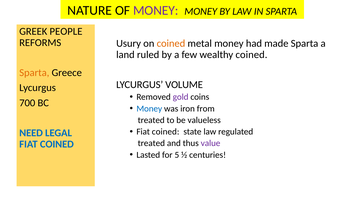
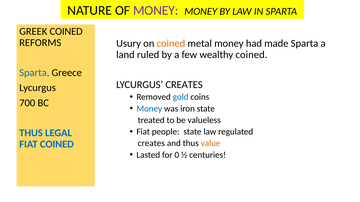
GREEK PEOPLE: PEOPLE -> COINED
Sparta at (34, 73) colour: orange -> blue
LYCURGUS VOLUME: VOLUME -> CREATES
gold colour: purple -> blue
iron from: from -> state
coined at (166, 132): coined -> people
NEED at (31, 133): NEED -> THUS
treated at (151, 144): treated -> creates
value colour: purple -> orange
5: 5 -> 0
